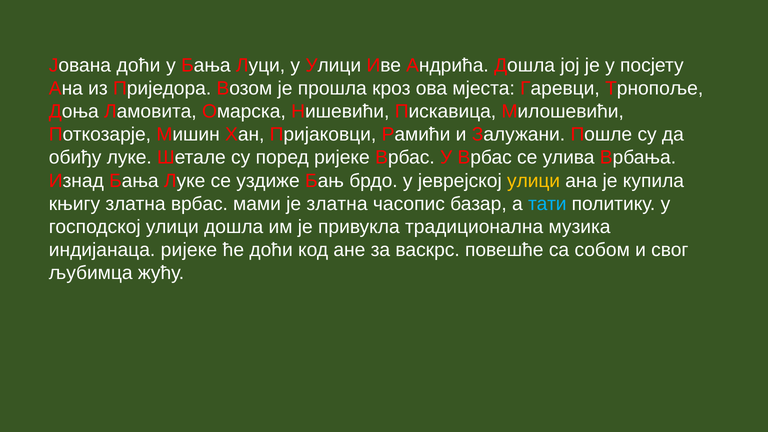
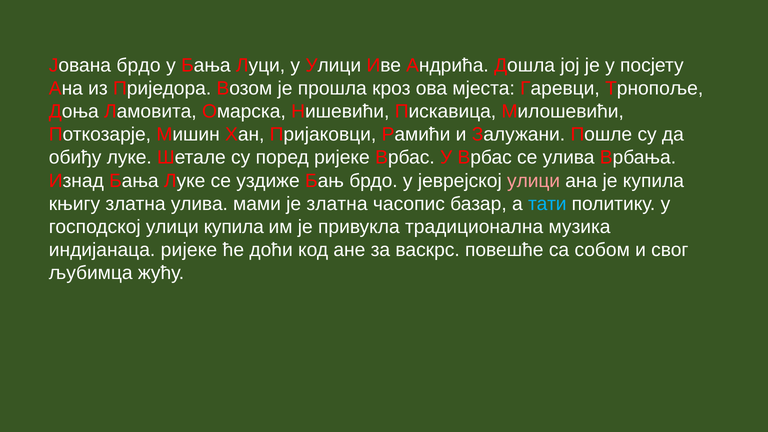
Јована доћи: доћи -> брдо
улици at (534, 181) colour: yellow -> pink
златна врбас: врбас -> улива
улици дошла: дошла -> купила
